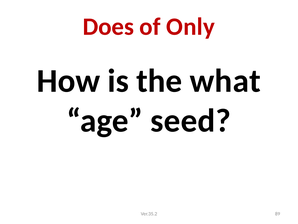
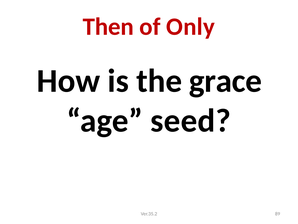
Does: Does -> Then
what: what -> grace
